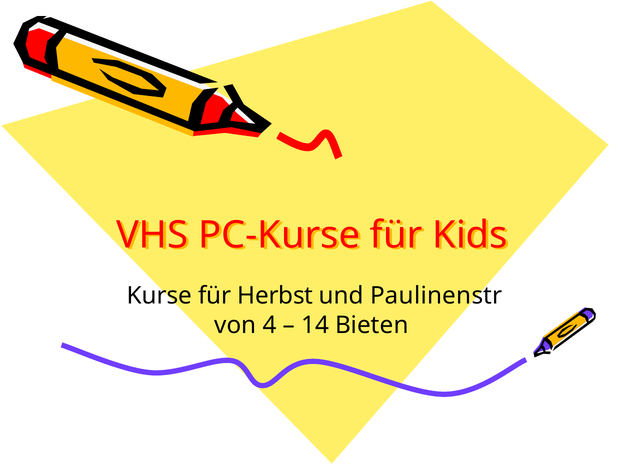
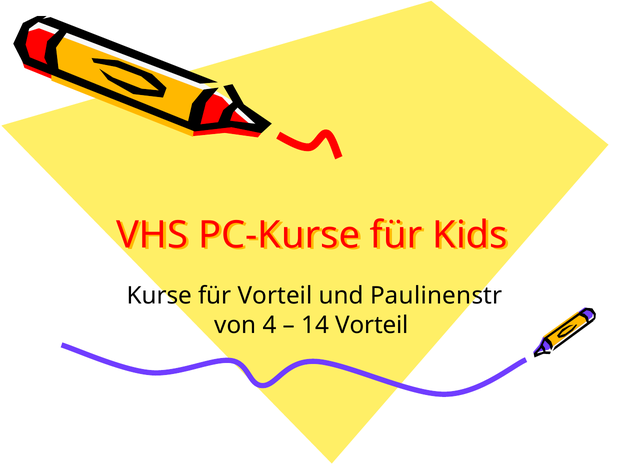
für Herbst: Herbst -> Vorteil
14 Bieten: Bieten -> Vorteil
